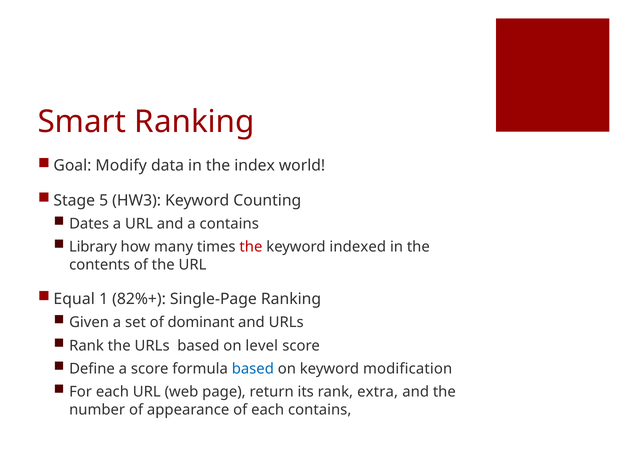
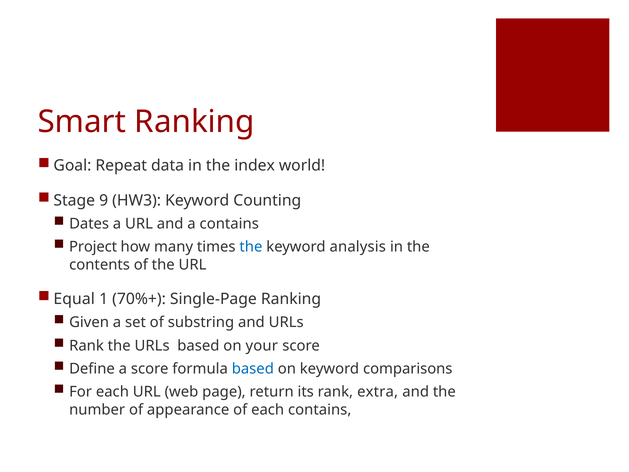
Modify: Modify -> Repeat
5: 5 -> 9
Library: Library -> Project
the at (251, 247) colour: red -> blue
indexed: indexed -> analysis
82%+: 82%+ -> 70%+
dominant: dominant -> substring
level: level -> your
modification: modification -> comparisons
